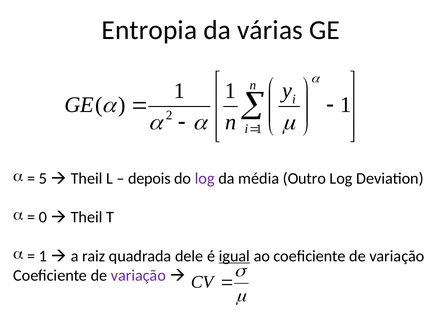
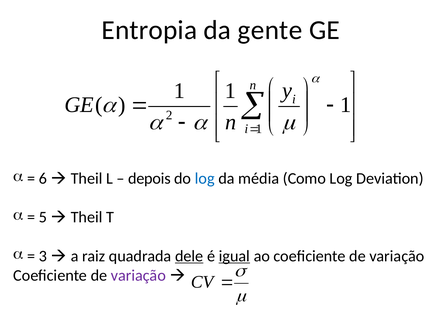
várias: várias -> gente
5: 5 -> 6
log at (205, 178) colour: purple -> blue
Outro: Outro -> Como
0: 0 -> 5
1 at (43, 256): 1 -> 3
dele underline: none -> present
